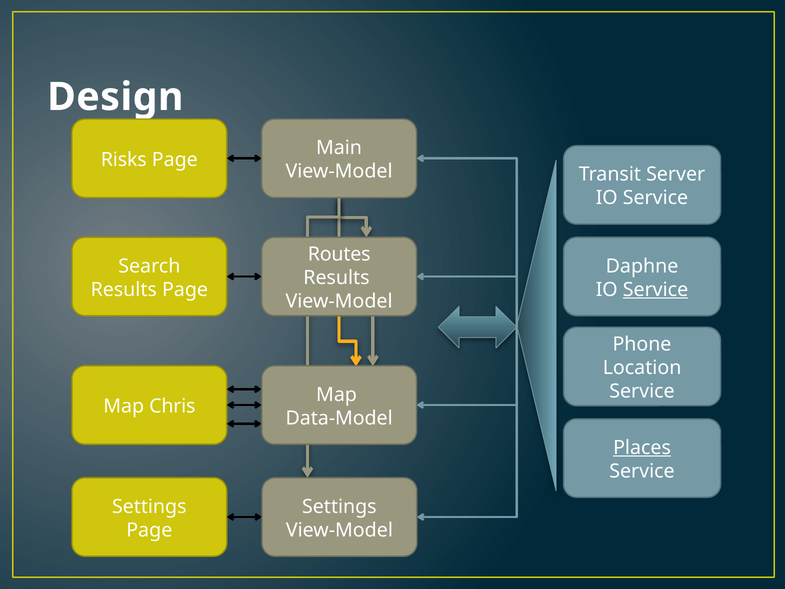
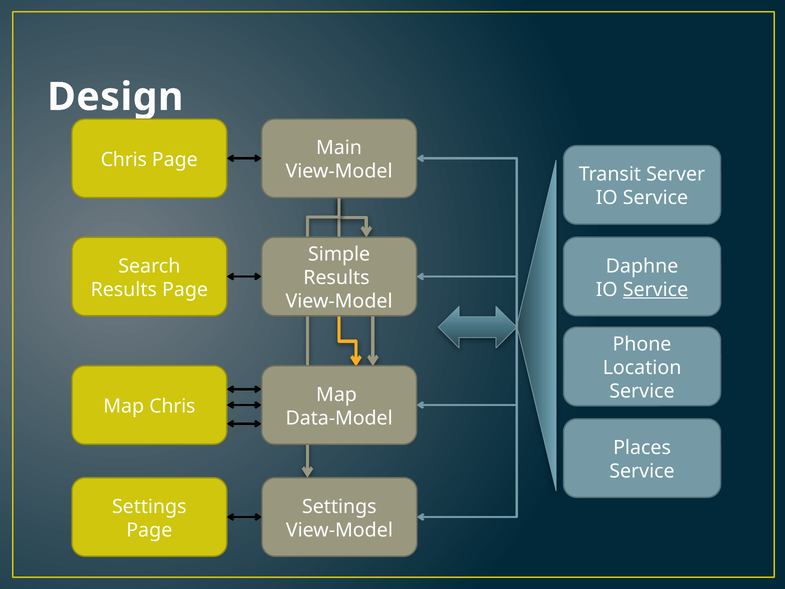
Risks at (124, 160): Risks -> Chris
Routes: Routes -> Simple
Places underline: present -> none
